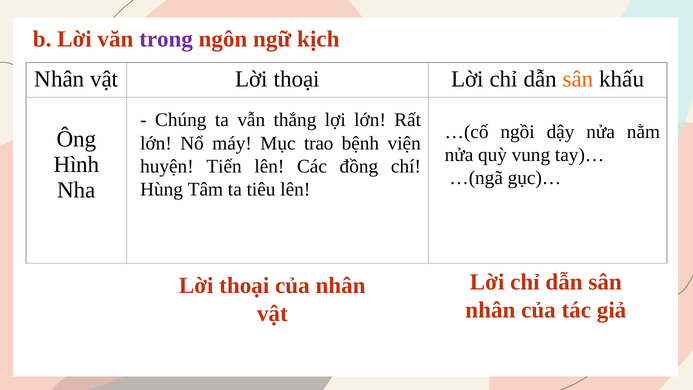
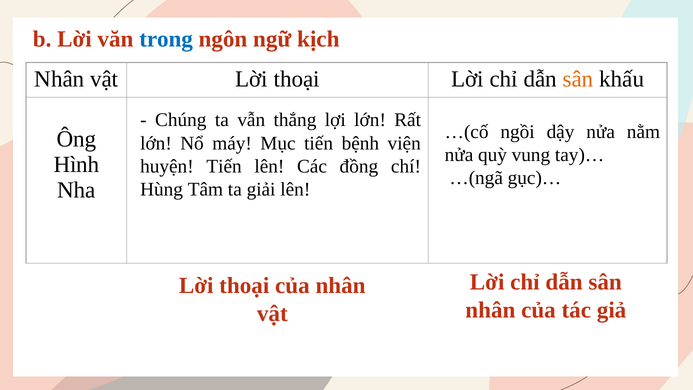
trong colour: purple -> blue
Mục trao: trao -> tiến
tiêu: tiêu -> giải
